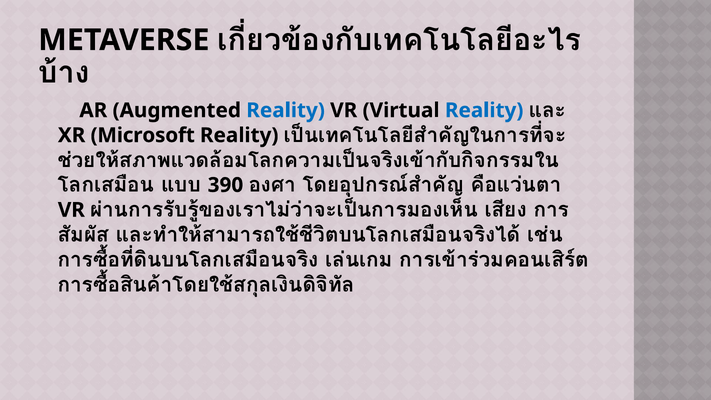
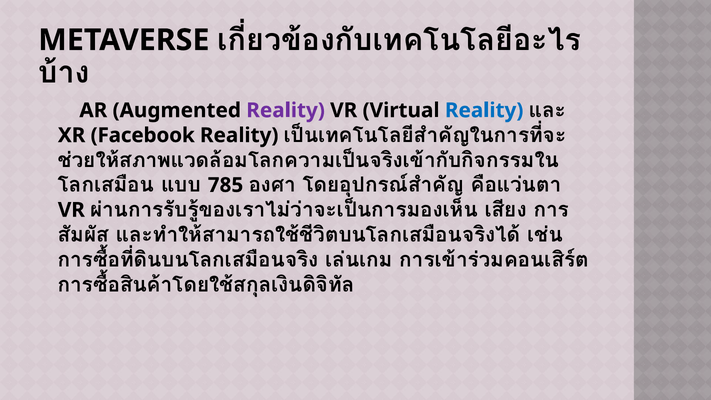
Reality at (286, 110) colour: blue -> purple
Microsoft: Microsoft -> Facebook
390: 390 -> 785
